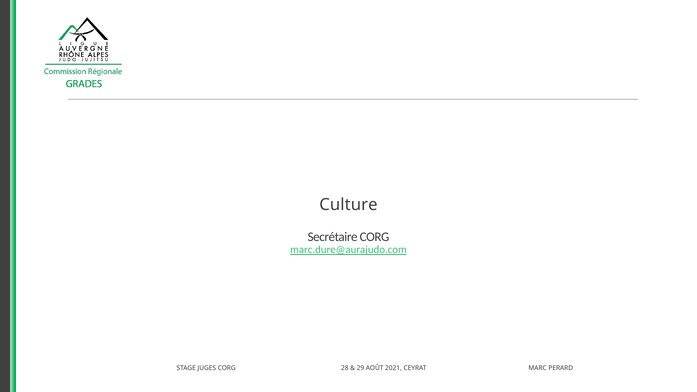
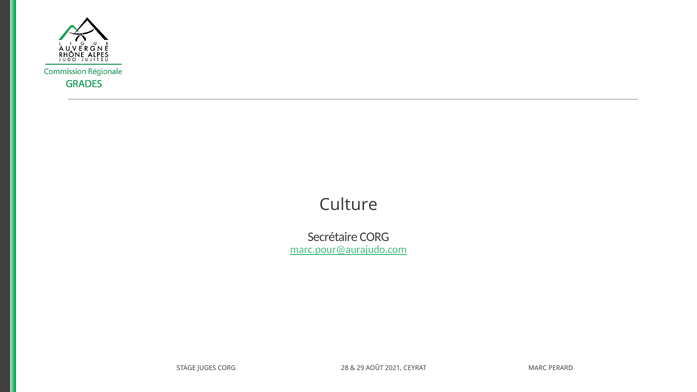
marc.dure@aurajudo.com: marc.dure@aurajudo.com -> marc.pour@aurajudo.com
